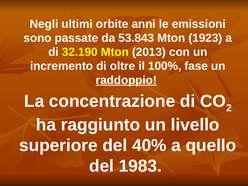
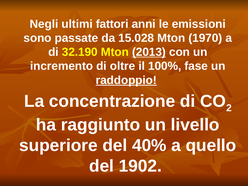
orbite: orbite -> fattori
53.843: 53.843 -> 15.028
1923: 1923 -> 1970
2013 underline: none -> present
1983: 1983 -> 1902
